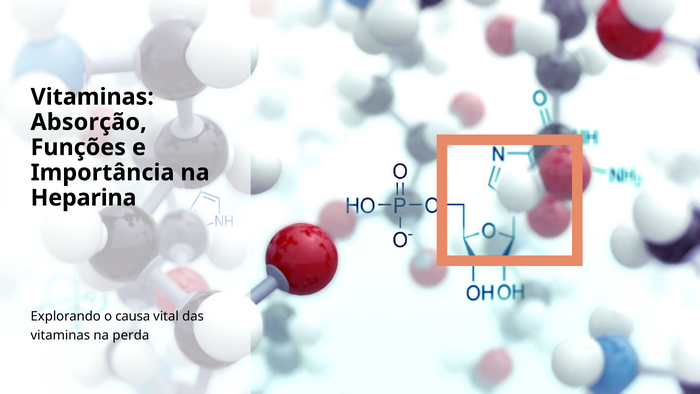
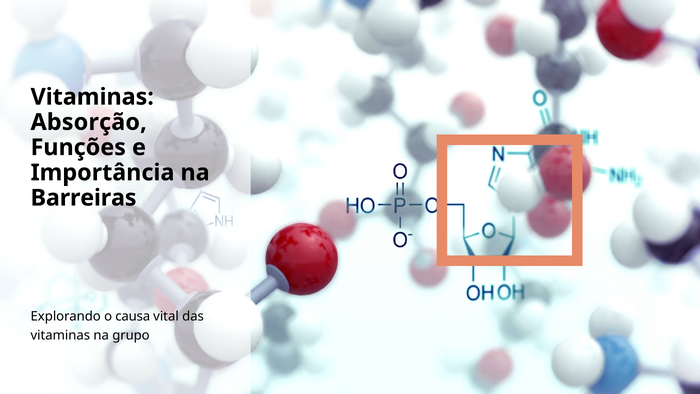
Heparina: Heparina -> Barreiras
perda: perda -> grupo
